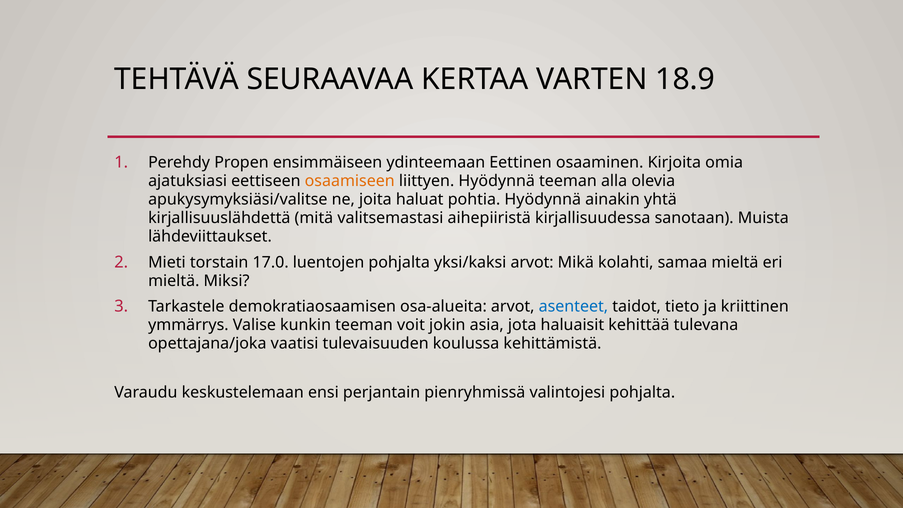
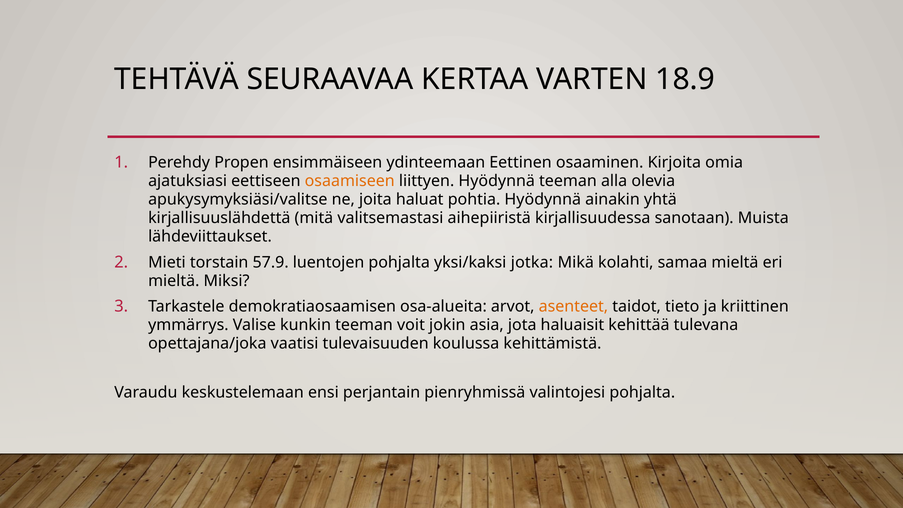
17.0: 17.0 -> 57.9
yksi/kaksi arvot: arvot -> jotka
asenteet colour: blue -> orange
